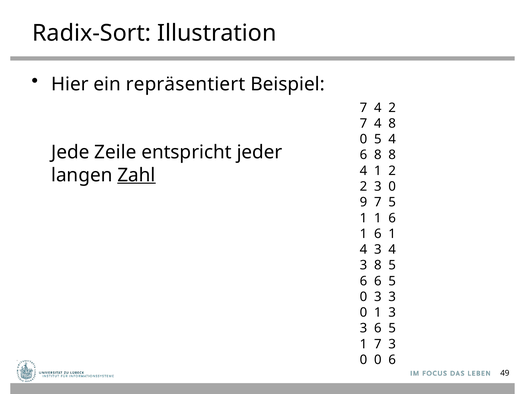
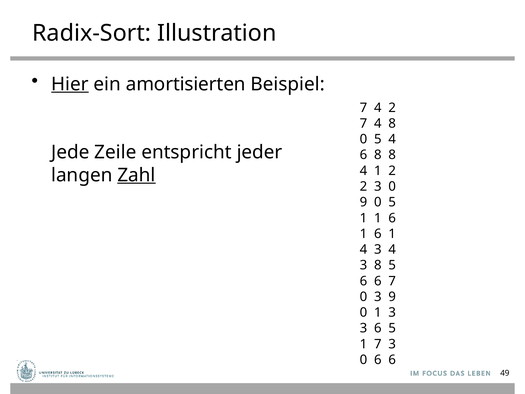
Hier underline: none -> present
repräsentiert: repräsentiert -> amortisierten
7 at (378, 202): 7 -> 0
6 6 5: 5 -> 7
0 3 3: 3 -> 9
0 0: 0 -> 6
